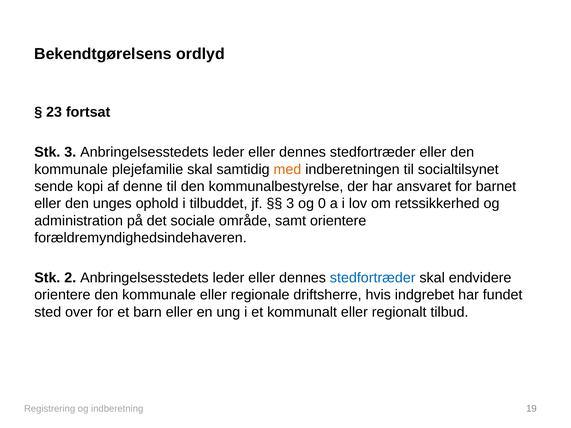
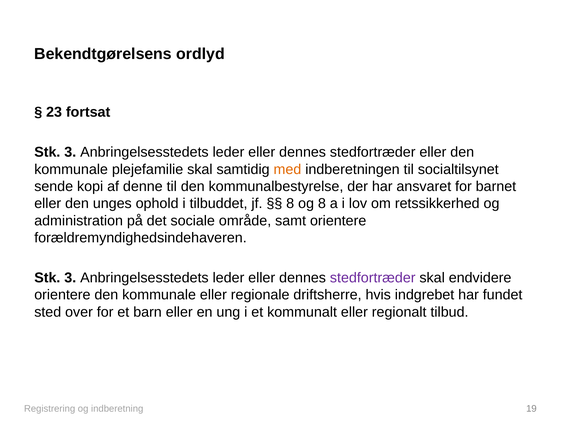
3 at (290, 204): 3 -> 8
og 0: 0 -> 8
2 at (70, 278): 2 -> 3
stedfortræder at (373, 278) colour: blue -> purple
